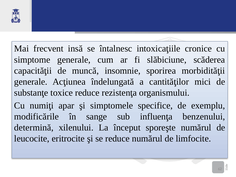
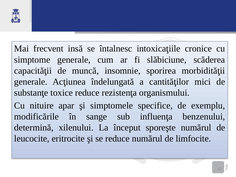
numiţi: numiţi -> nituire
